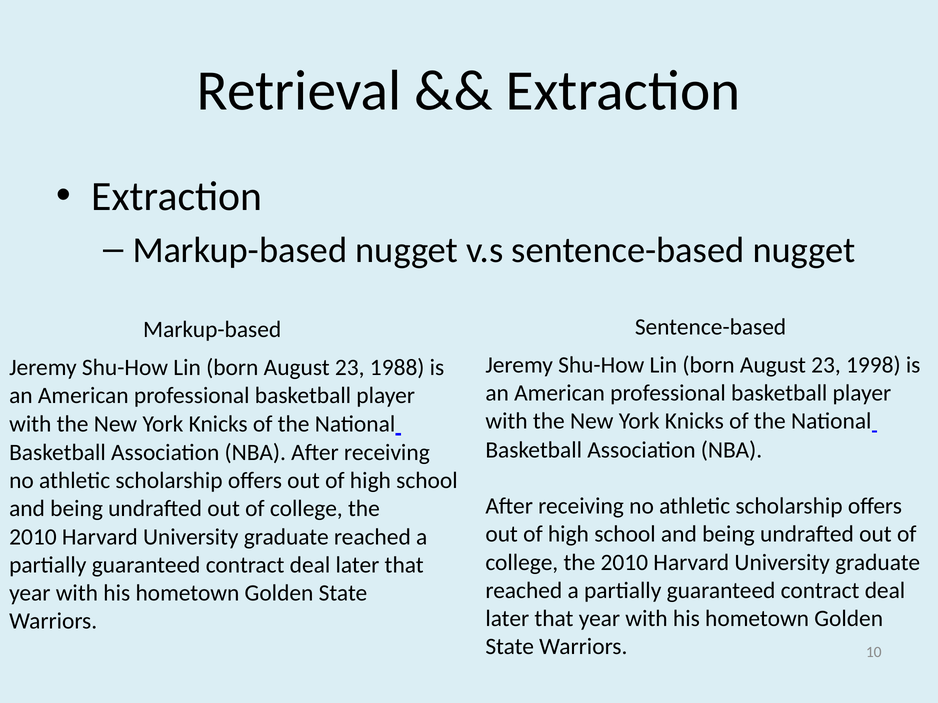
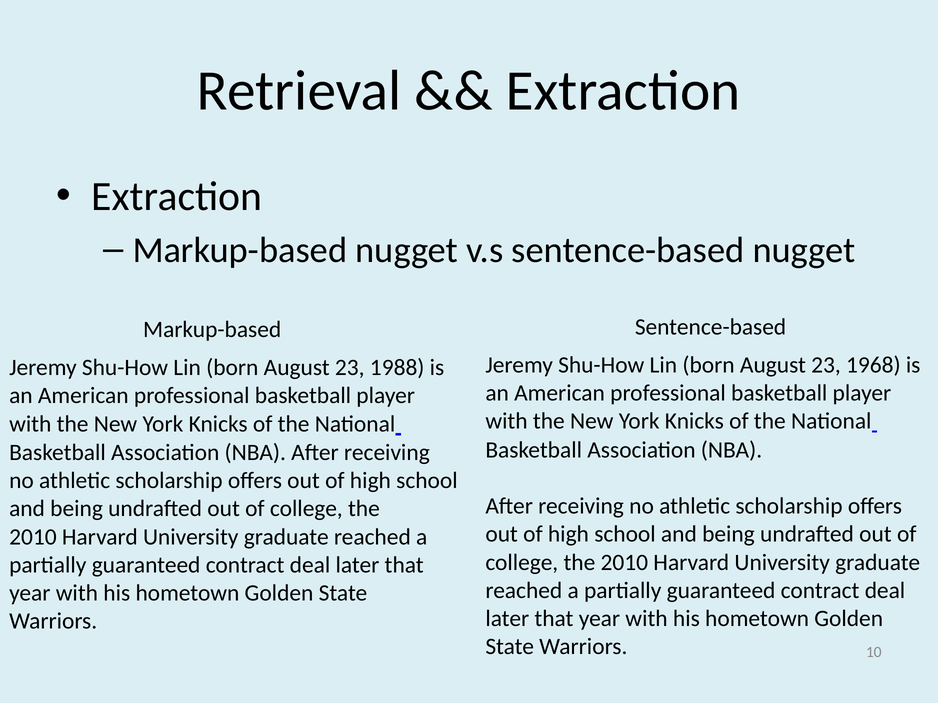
1998: 1998 -> 1968
